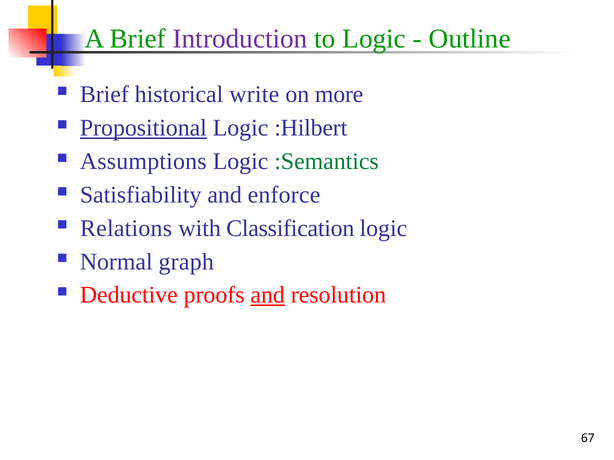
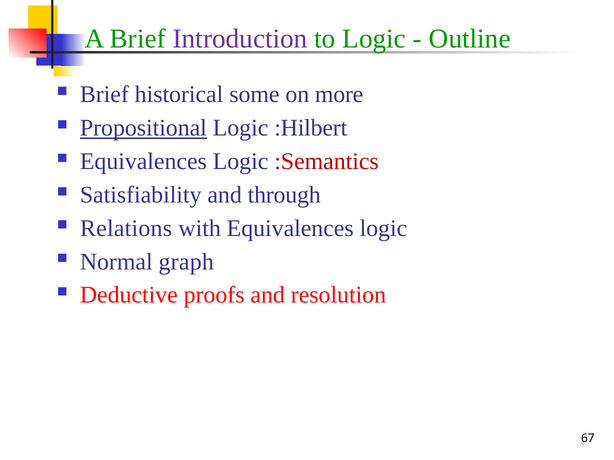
write: write -> some
Assumptions at (143, 162): Assumptions -> Equivalences
:Semantics colour: green -> red
enforce: enforce -> through
with Classification: Classification -> Equivalences
and at (268, 295) underline: present -> none
